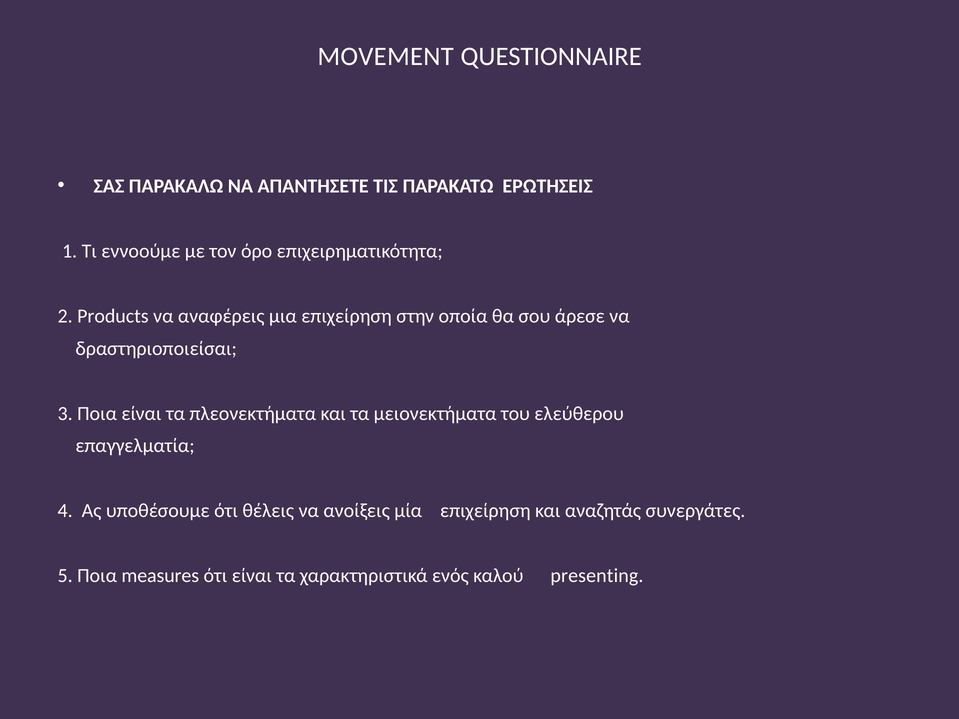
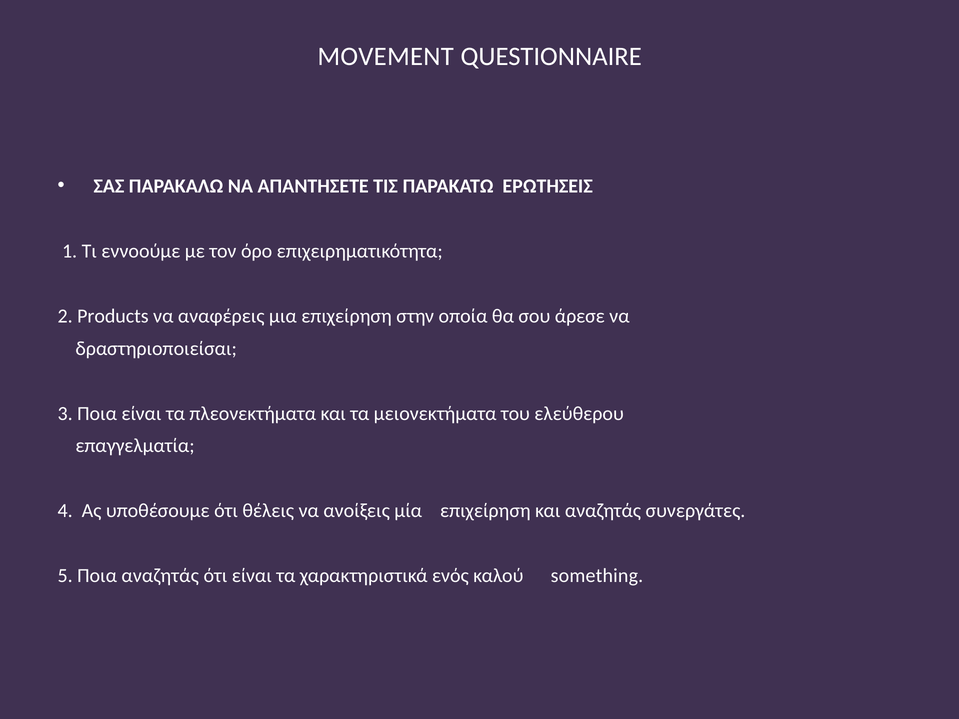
Ποια measures: measures -> αναζητάς
presenting: presenting -> something
